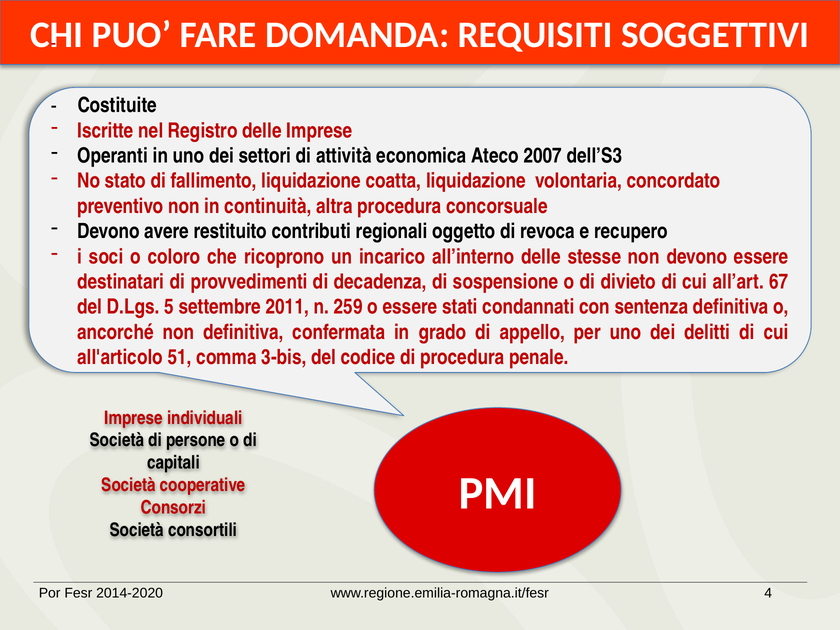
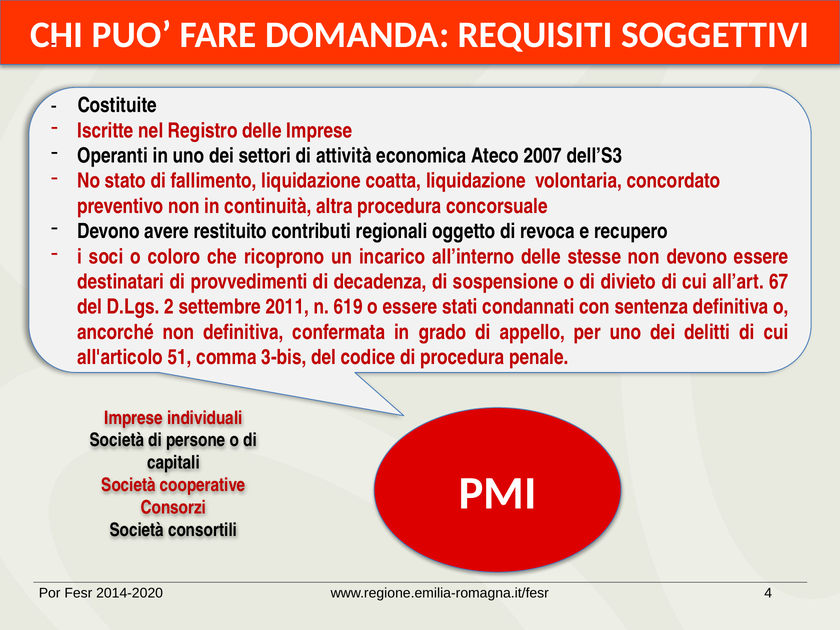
5: 5 -> 2
259: 259 -> 619
